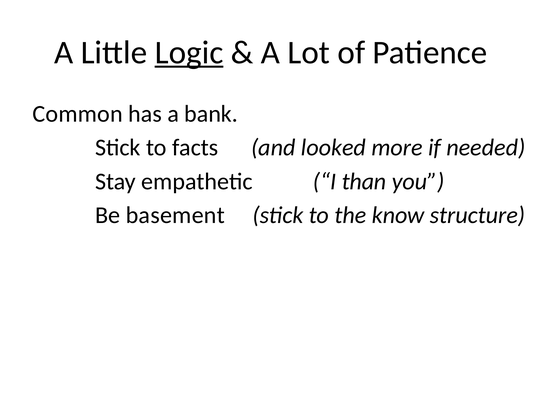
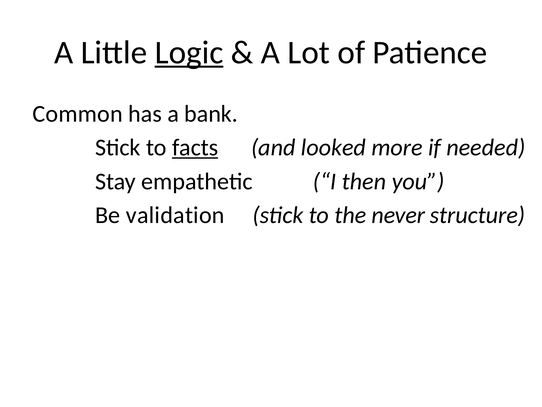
facts underline: none -> present
than: than -> then
basement: basement -> validation
know: know -> never
